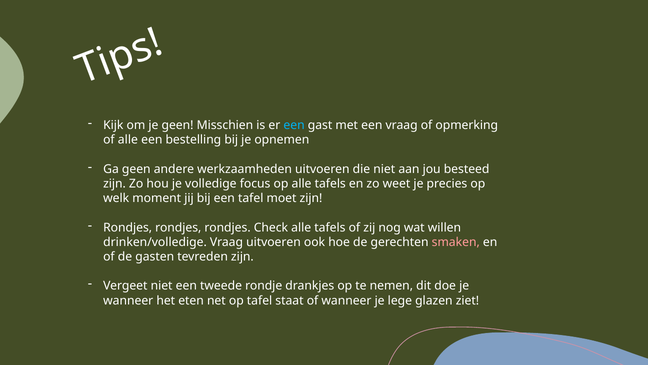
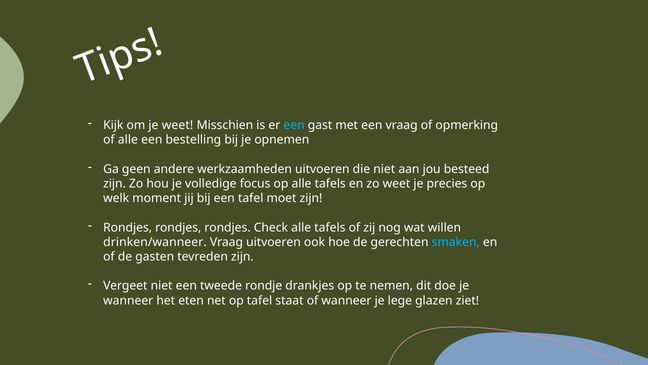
je geen: geen -> weet
drinken/volledige: drinken/volledige -> drinken/wanneer
smaken colour: pink -> light blue
